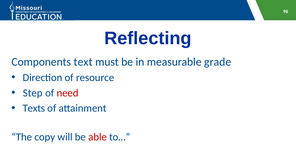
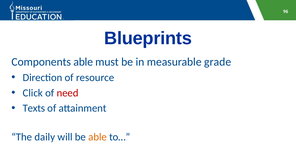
Reflecting: Reflecting -> Blueprints
Components text: text -> able
Step: Step -> Click
copy: copy -> daily
able at (98, 137) colour: red -> orange
